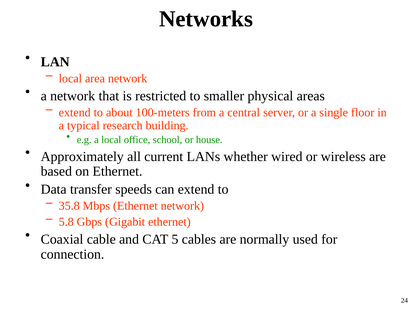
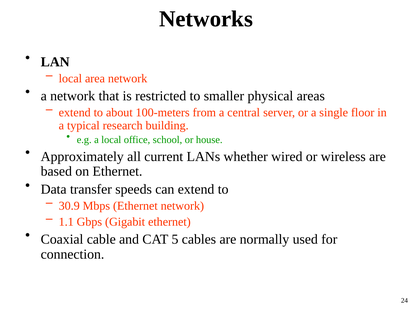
35.8: 35.8 -> 30.9
5.8: 5.8 -> 1.1
